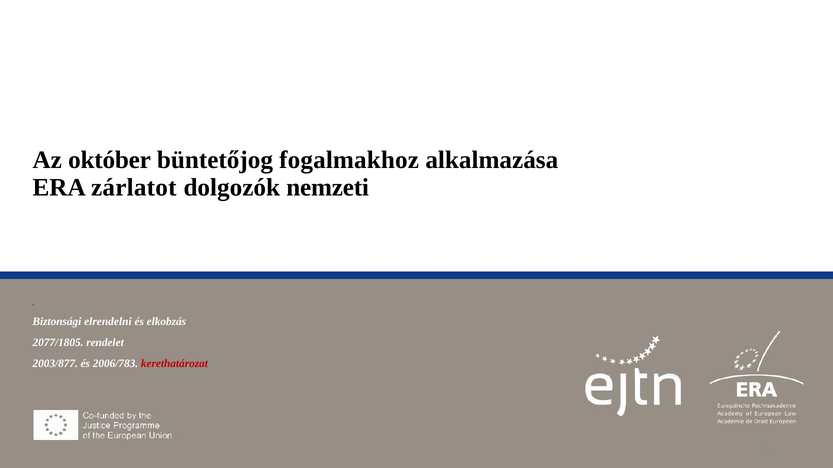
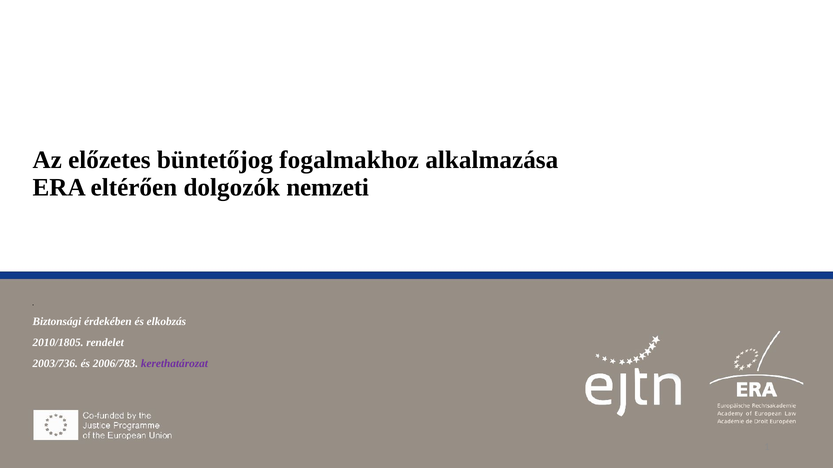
október: október -> előzetes
zárlatot: zárlatot -> eltérően
elrendelni: elrendelni -> érdekében
2077/1805: 2077/1805 -> 2010/1805
2003/877: 2003/877 -> 2003/736
kerethatározat colour: red -> purple
